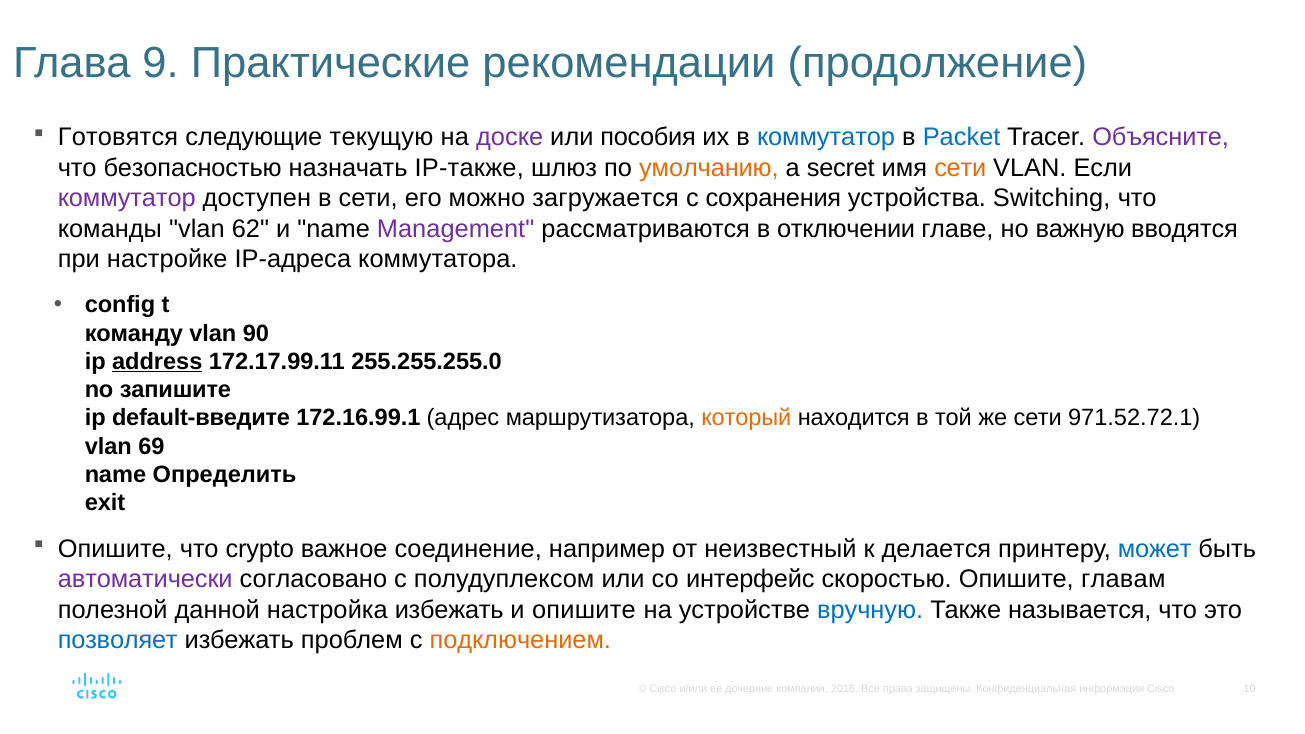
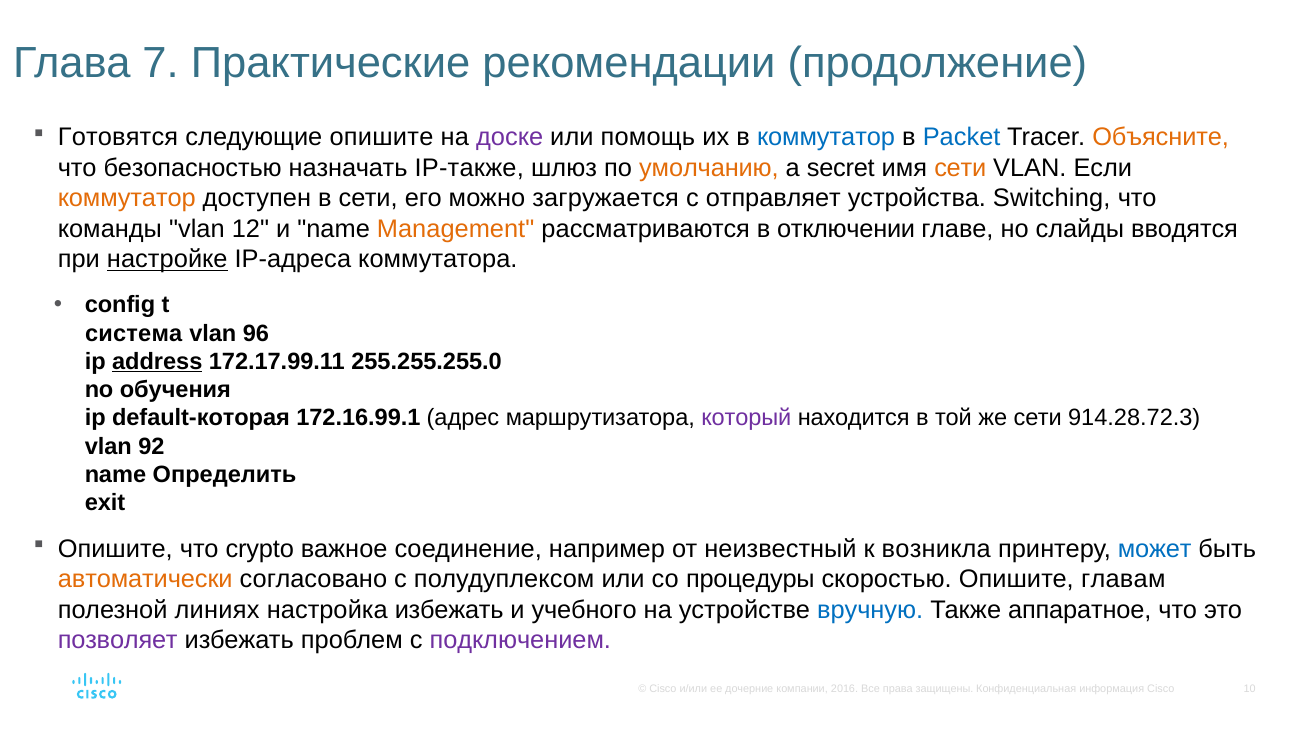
9: 9 -> 7
следующие текущую: текущую -> опишите
пособия: пособия -> помощь
Объясните colour: purple -> orange
коммутатор at (127, 198) colour: purple -> orange
сохранения: сохранения -> отправляет
62: 62 -> 12
Management colour: purple -> orange
важную: важную -> слайды
настройке underline: none -> present
команду: команду -> система
90: 90 -> 96
запишите: запишите -> обучения
default-введите: default-введите -> default-которая
который colour: orange -> purple
971.52.72.1: 971.52.72.1 -> 914.28.72.3
69: 69 -> 92
делается: делается -> возникла
автоматически colour: purple -> orange
интерфейс: интерфейс -> процедуры
данной: данной -> линиях
и опишите: опишите -> учебного
называется: называется -> аппаратное
позволяет colour: blue -> purple
подключением colour: orange -> purple
